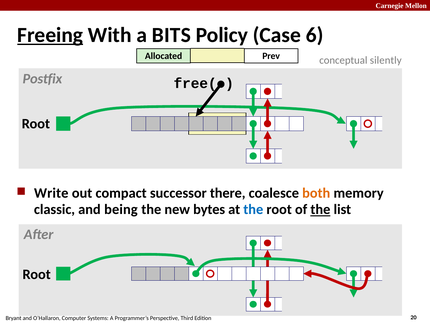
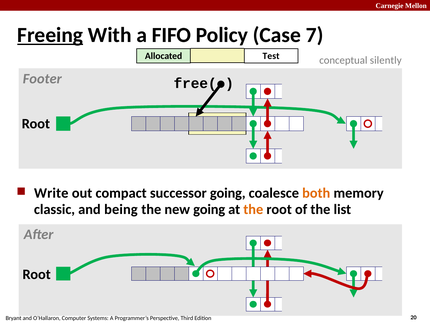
BITS: BITS -> FIFO
6: 6 -> 7
Prev: Prev -> Test
Postfix: Postfix -> Footer
successor there: there -> going
new bytes: bytes -> going
the at (253, 209) colour: blue -> orange
the at (320, 209) underline: present -> none
